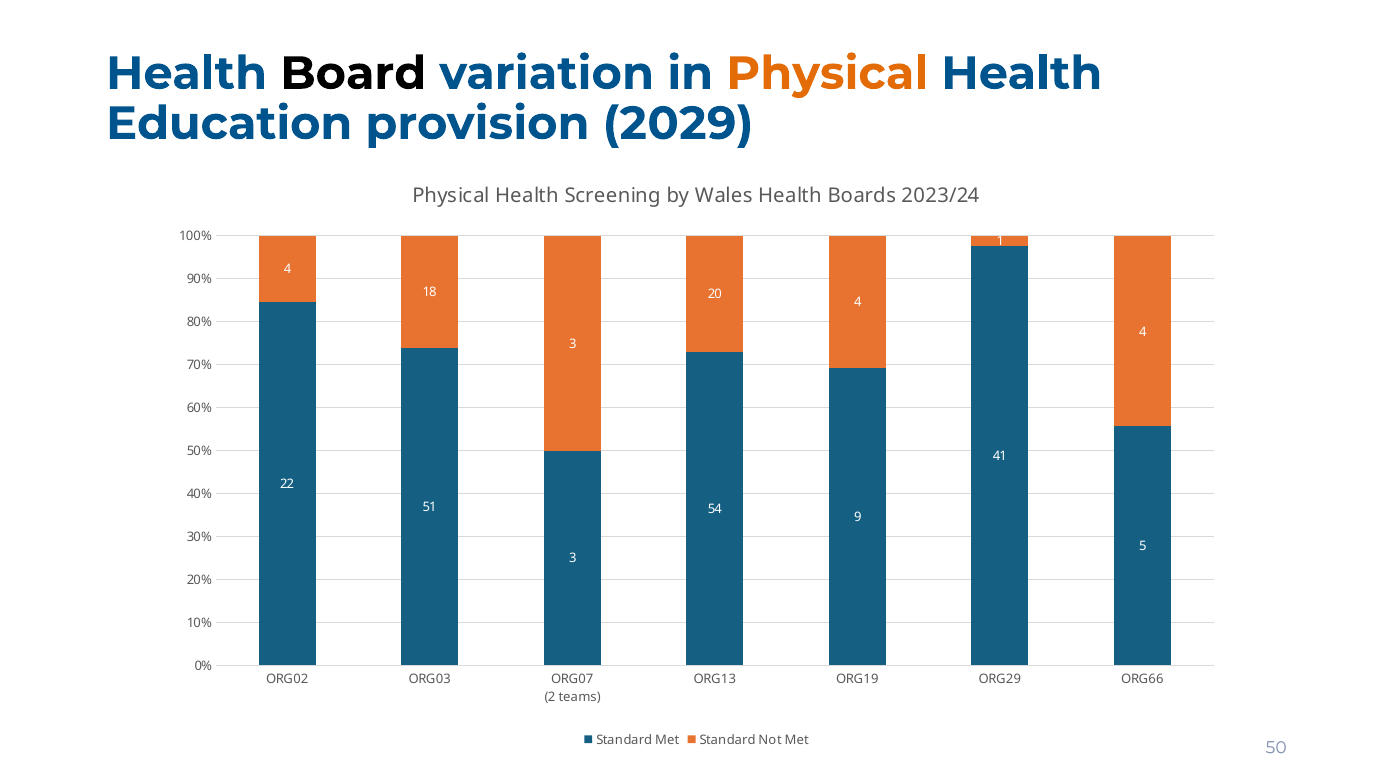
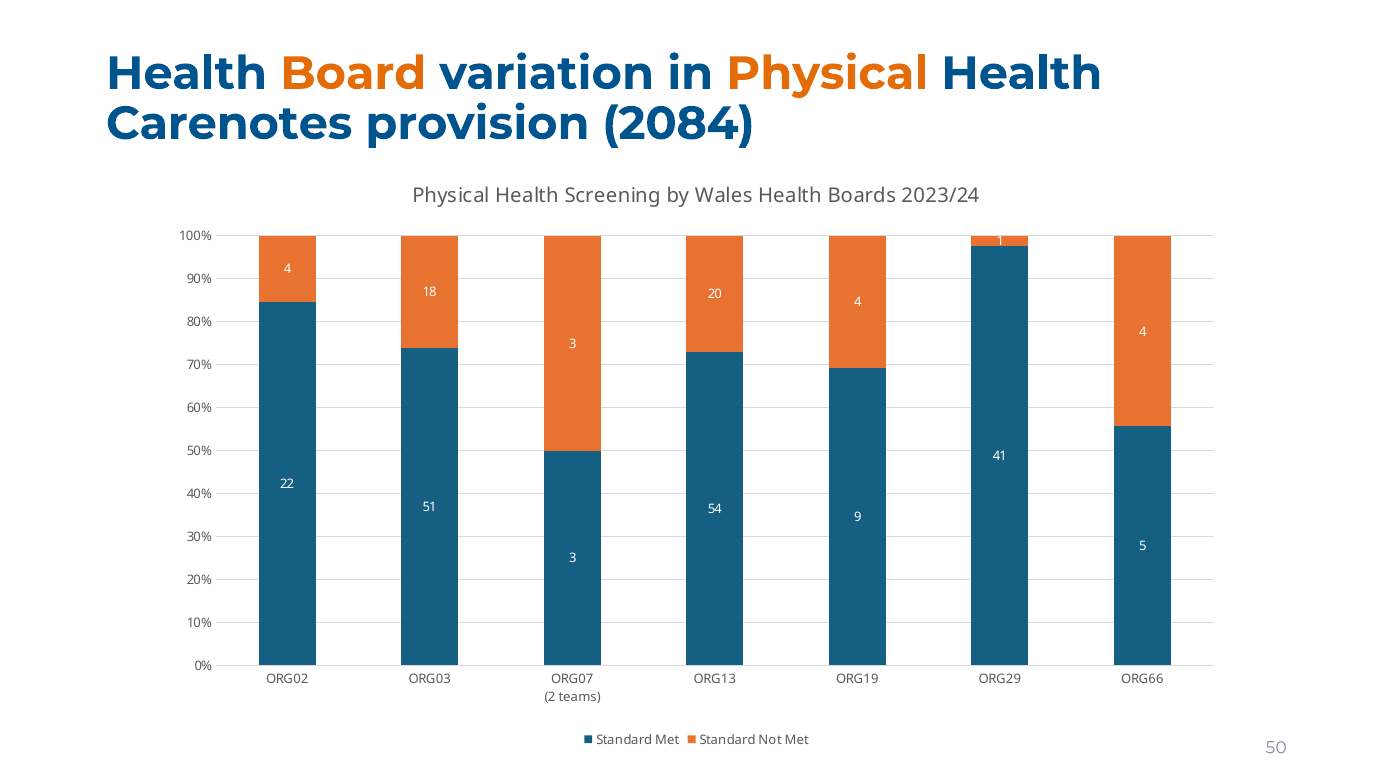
Board colour: black -> orange
Education: Education -> Carenotes
2029: 2029 -> 2084
